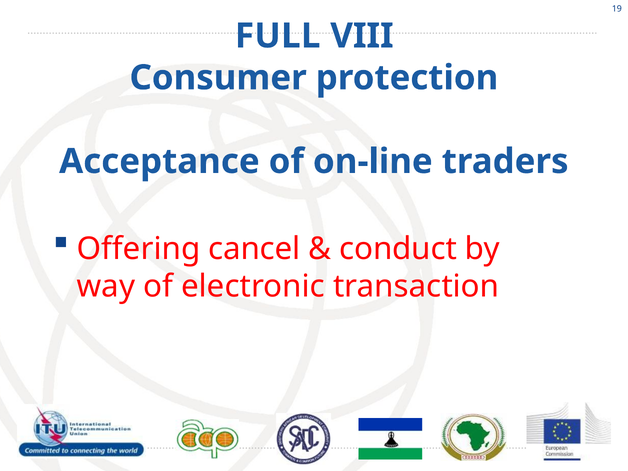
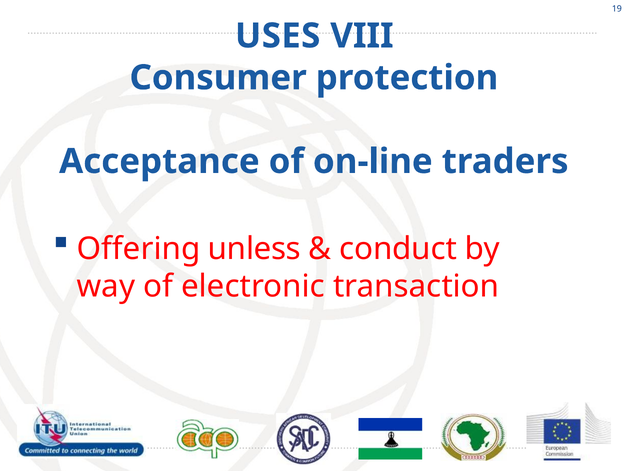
FULL: FULL -> USES
cancel: cancel -> unless
